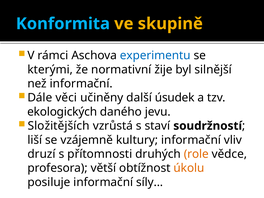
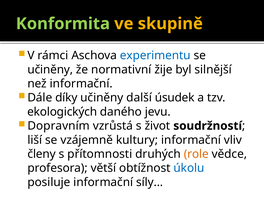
Konformita colour: light blue -> light green
kterými at (50, 70): kterými -> učiněny
věci: věci -> díky
Složitějších: Složitějších -> Dopravním
staví: staví -> život
druzí: druzí -> členy
úkolu colour: orange -> blue
